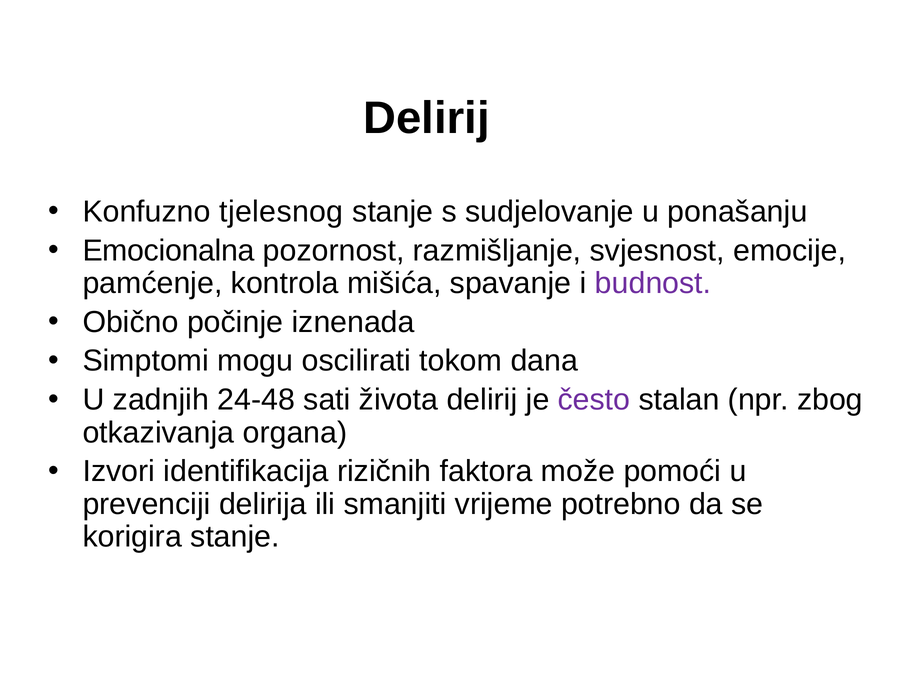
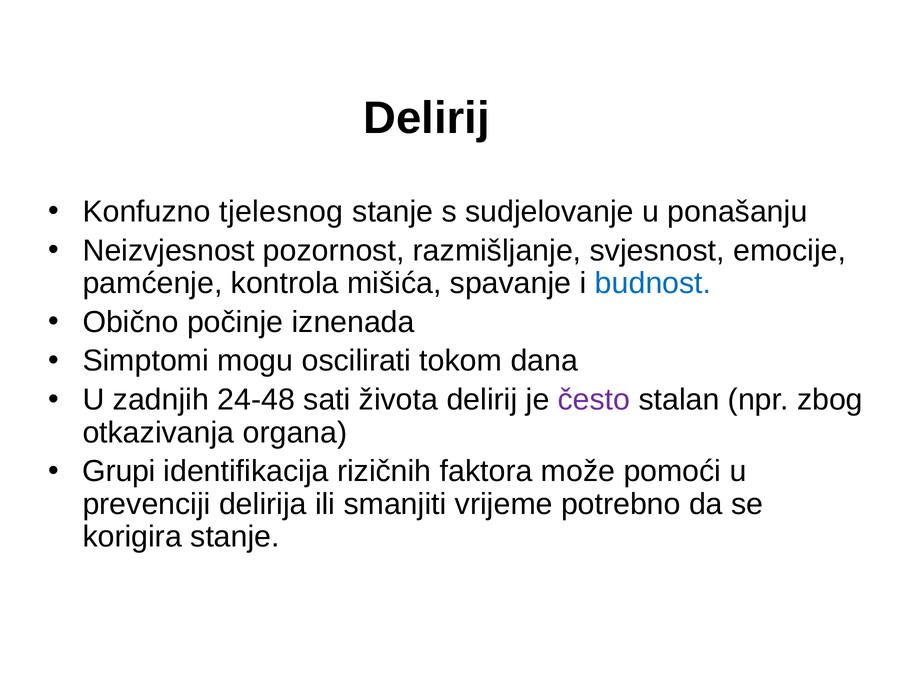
Emocionalna: Emocionalna -> Neizvjesnost
budnost colour: purple -> blue
Izvori: Izvori -> Grupi
